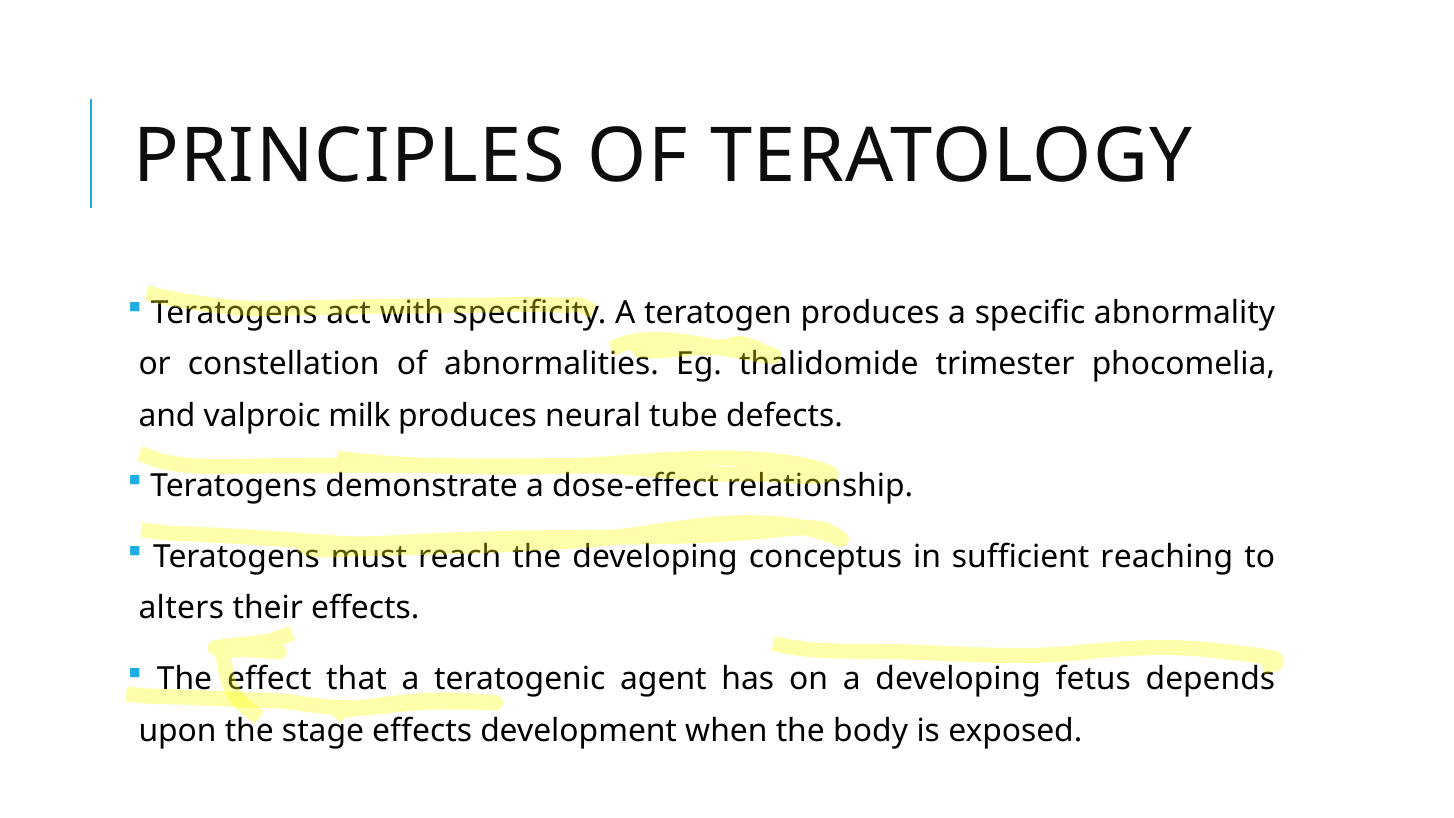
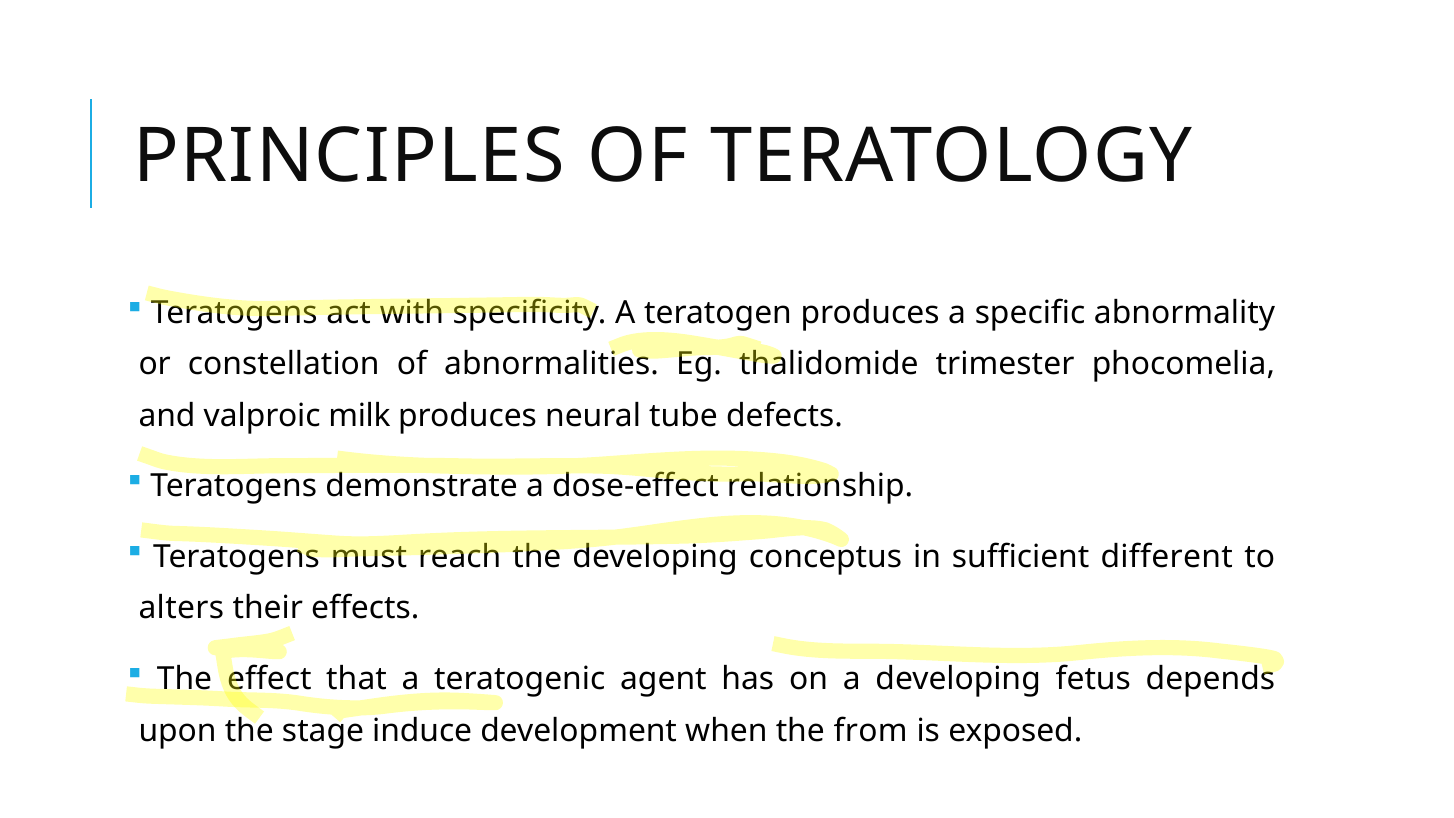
reaching: reaching -> different
stage effects: effects -> induce
body: body -> from
